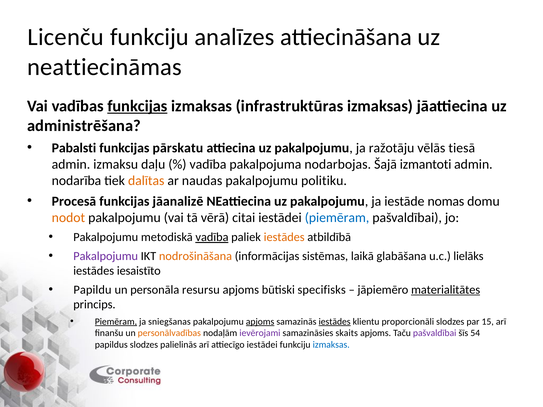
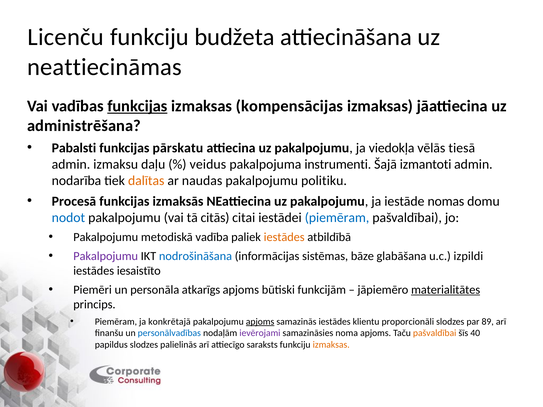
analīzes: analīzes -> budžeta
infrastruktūras: infrastruktūras -> kompensācijas
ražotāju: ražotāju -> viedokļa
vadība at (208, 164): vadība -> veidus
nodarbojas: nodarbojas -> instrumenti
jāanalizē: jāanalizē -> izmaksās
nodot colour: orange -> blue
vērā: vērā -> citās
vadība at (212, 237) underline: present -> none
nodrošināšana colour: orange -> blue
laikā: laikā -> bāze
lielāks: lielāks -> izpildi
Papildu: Papildu -> Piemēri
resursu: resursu -> atkarīgs
specifisks: specifisks -> funkcijām
Piemēram at (116, 322) underline: present -> none
sniegšanas: sniegšanas -> konkrētajā
iestādes at (335, 322) underline: present -> none
15: 15 -> 89
personālvadības colour: orange -> blue
skaits: skaits -> noma
pašvaldībai at (435, 333) colour: purple -> orange
54: 54 -> 40
attiecīgo iestādei: iestādei -> saraksts
izmaksas at (331, 345) colour: blue -> orange
